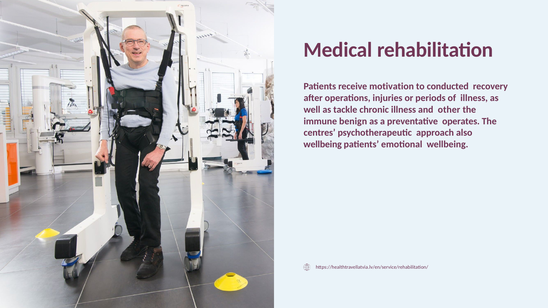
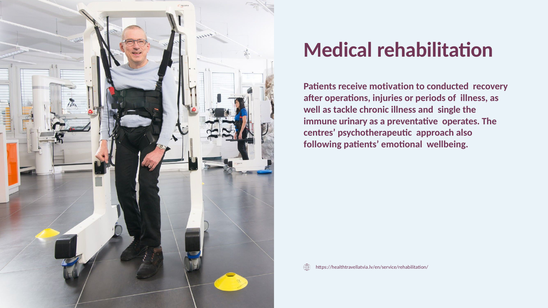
other: other -> single
benign: benign -> urinary
wellbeing at (323, 145): wellbeing -> following
